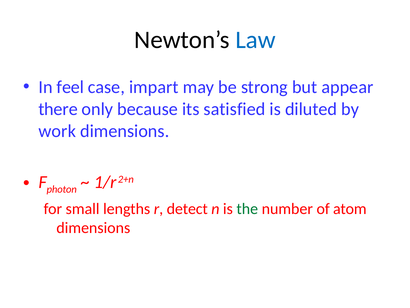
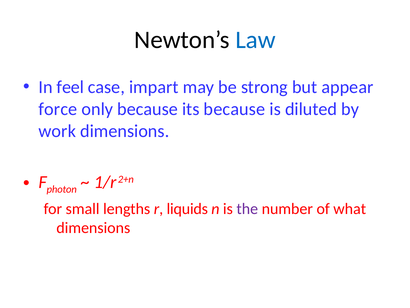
there: there -> force
its satisfied: satisfied -> because
detect: detect -> liquids
the colour: green -> purple
atom: atom -> what
